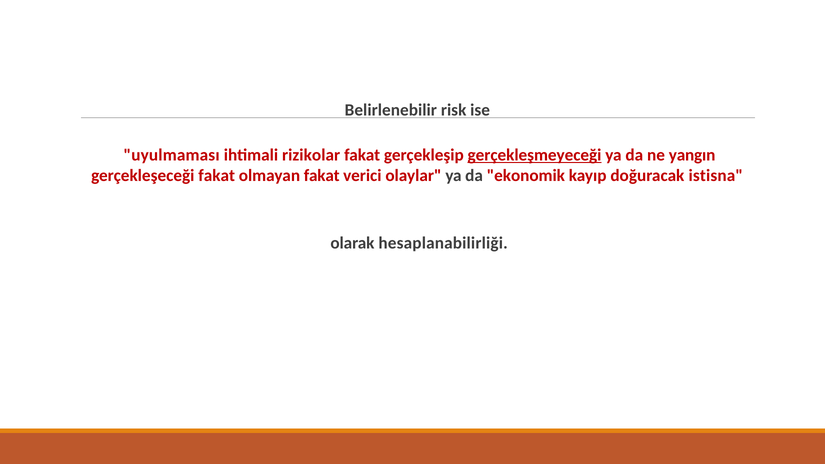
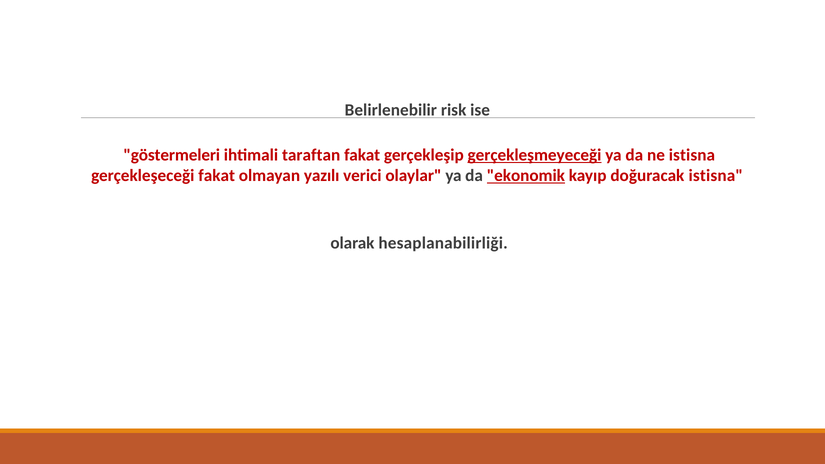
uyulmaması: uyulmaması -> göstermeleri
rizikolar: rizikolar -> taraftan
ne yangın: yangın -> istisna
olmayan fakat: fakat -> yazılı
ekonomik underline: none -> present
